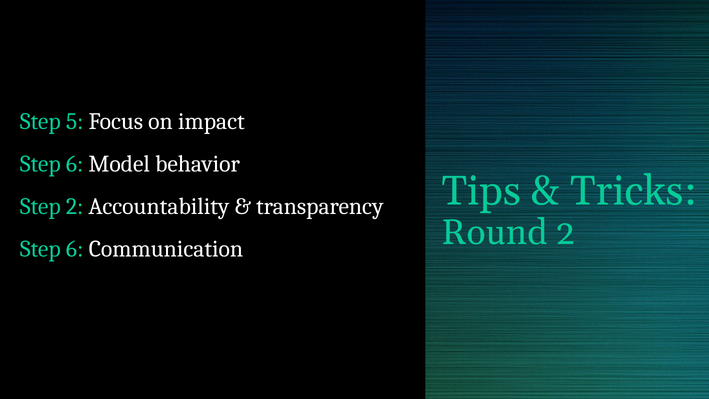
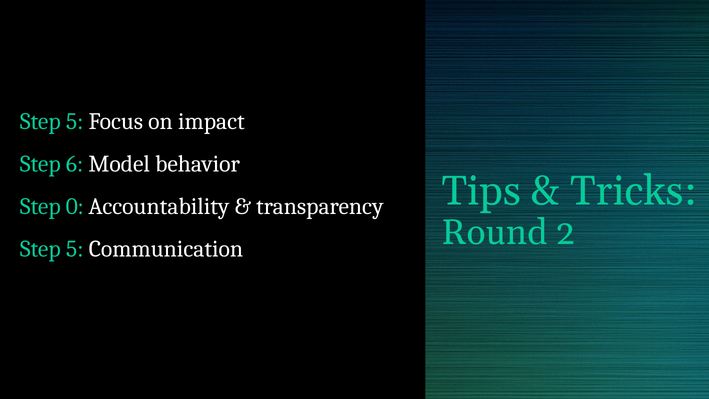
Step 2: 2 -> 0
6 at (75, 249): 6 -> 5
